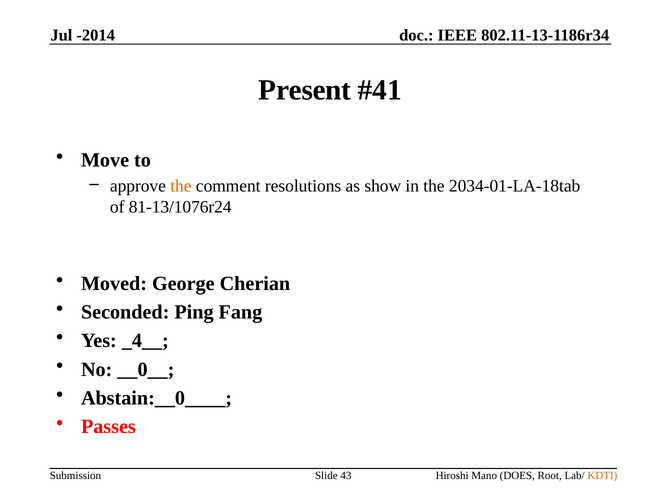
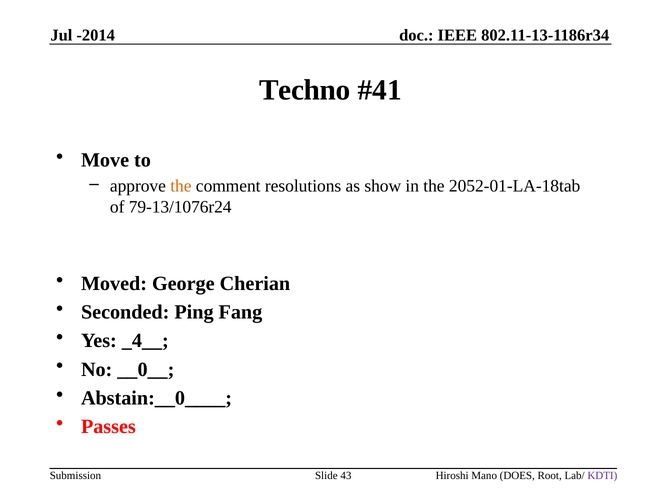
Present: Present -> Techno
2034-01-LA-18tab: 2034-01-LA-18tab -> 2052-01-LA-18tab
81-13/1076r24: 81-13/1076r24 -> 79-13/1076r24
KDTI colour: orange -> purple
